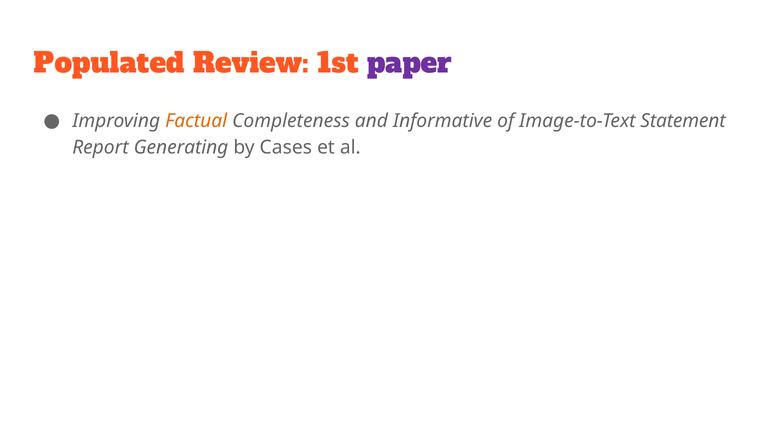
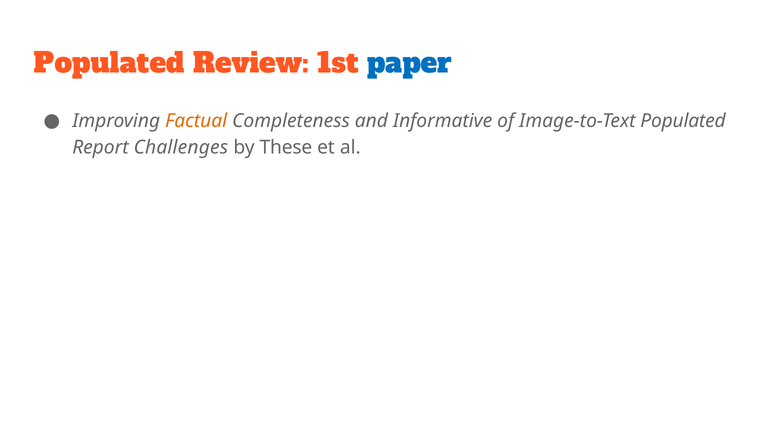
paper colour: purple -> blue
Image-to-Text Statement: Statement -> Populated
Generating: Generating -> Challenges
Cases: Cases -> These
